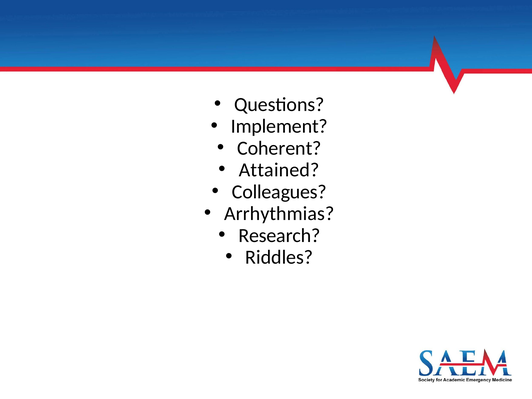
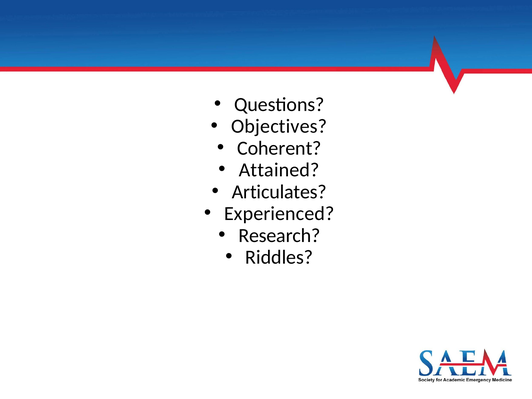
Implement: Implement -> Objectives
Colleagues: Colleagues -> Articulates
Arrhythmias: Arrhythmias -> Experienced
